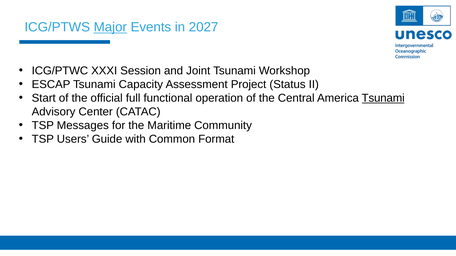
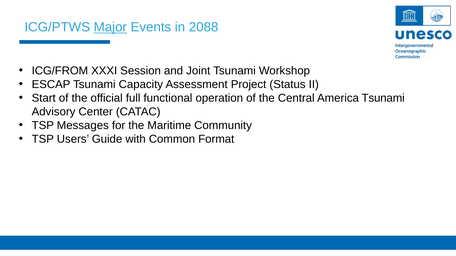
2027: 2027 -> 2088
ICG/PTWC: ICG/PTWC -> ICG/FROM
Tsunami at (383, 98) underline: present -> none
